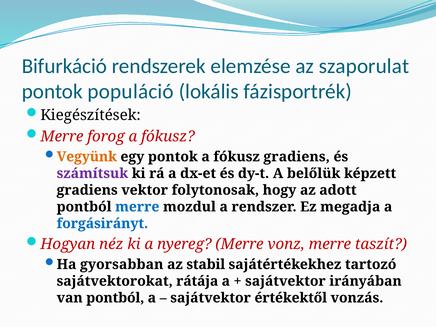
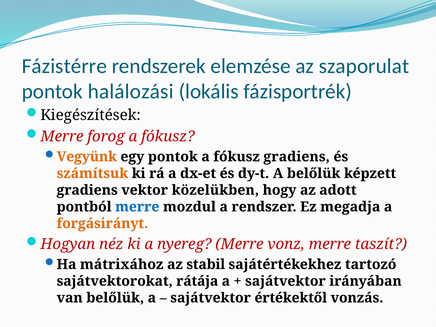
Bifurkáció: Bifurkáció -> Fázistérre
populáció: populáció -> halálozási
számítsuk colour: purple -> orange
folytonosak: folytonosak -> közelükben
forgásirányt colour: blue -> orange
gyorsabban: gyorsabban -> mátrixához
van pontból: pontból -> belőlük
